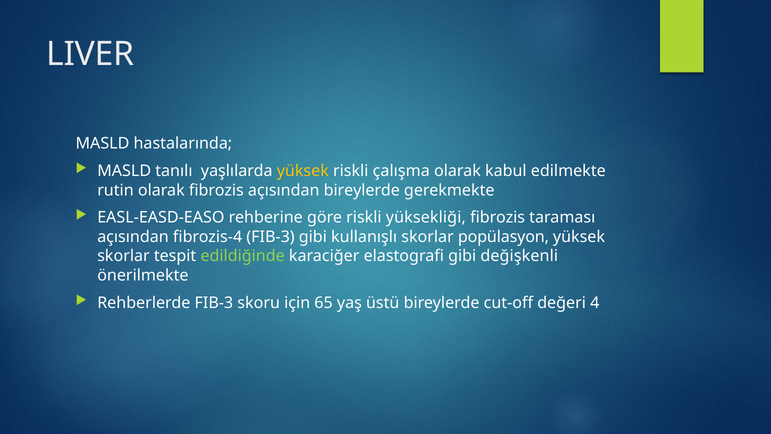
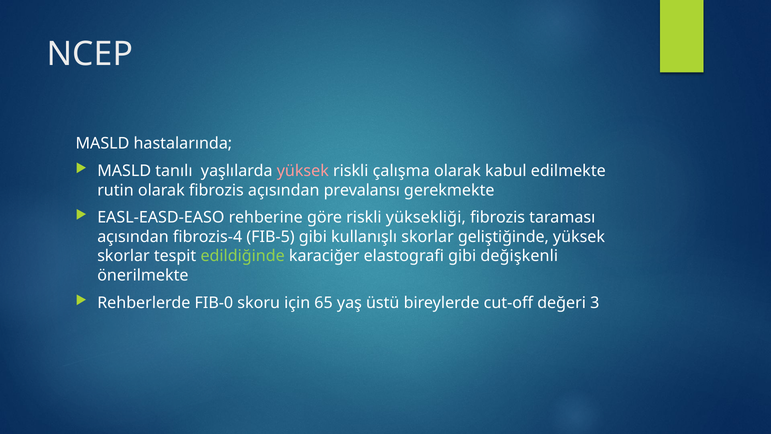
LIVER: LIVER -> NCEP
yüksek at (303, 171) colour: yellow -> pink
açısından bireylerde: bireylerde -> prevalansı
fibrozis-4 FIB-3: FIB-3 -> FIB-5
popülasyon: popülasyon -> geliştiğinde
Rehberlerde FIB-3: FIB-3 -> FIB-0
4: 4 -> 3
